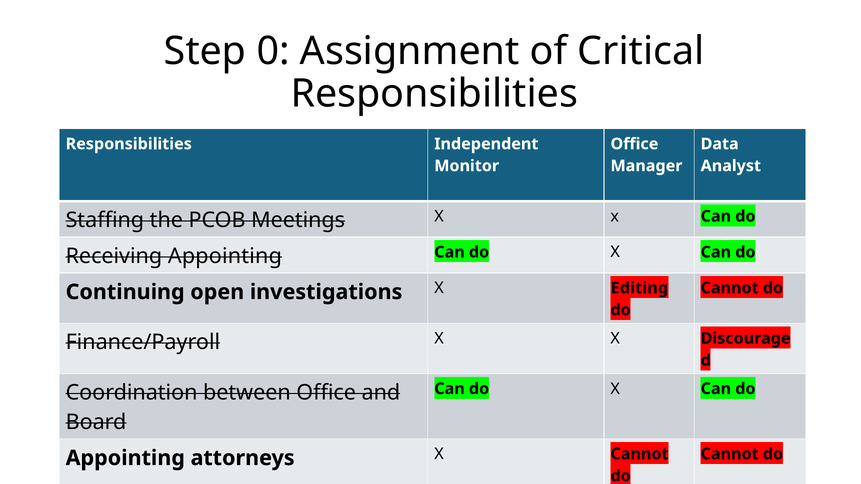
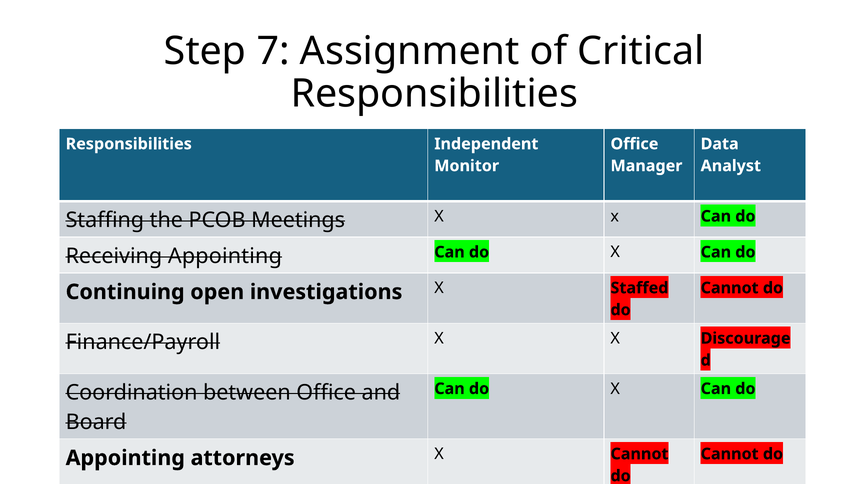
0: 0 -> 7
Editing: Editing -> Staffed
